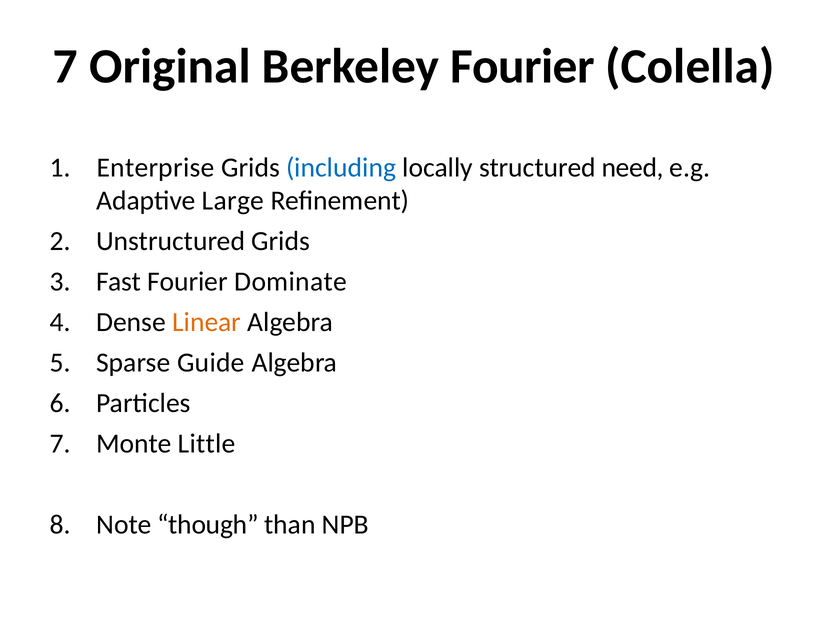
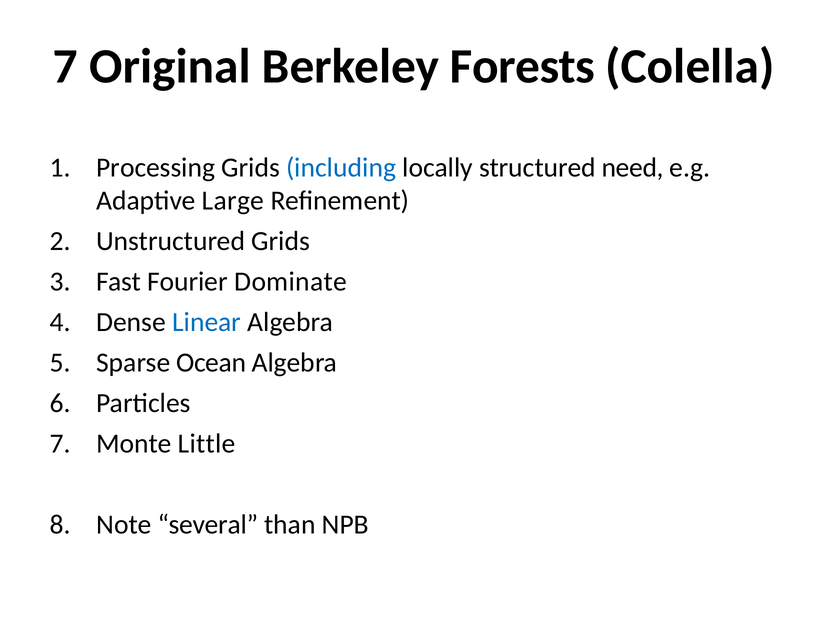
Berkeley Fourier: Fourier -> Forests
Enterprise: Enterprise -> Processing
Linear colour: orange -> blue
Guide: Guide -> Ocean
though: though -> several
